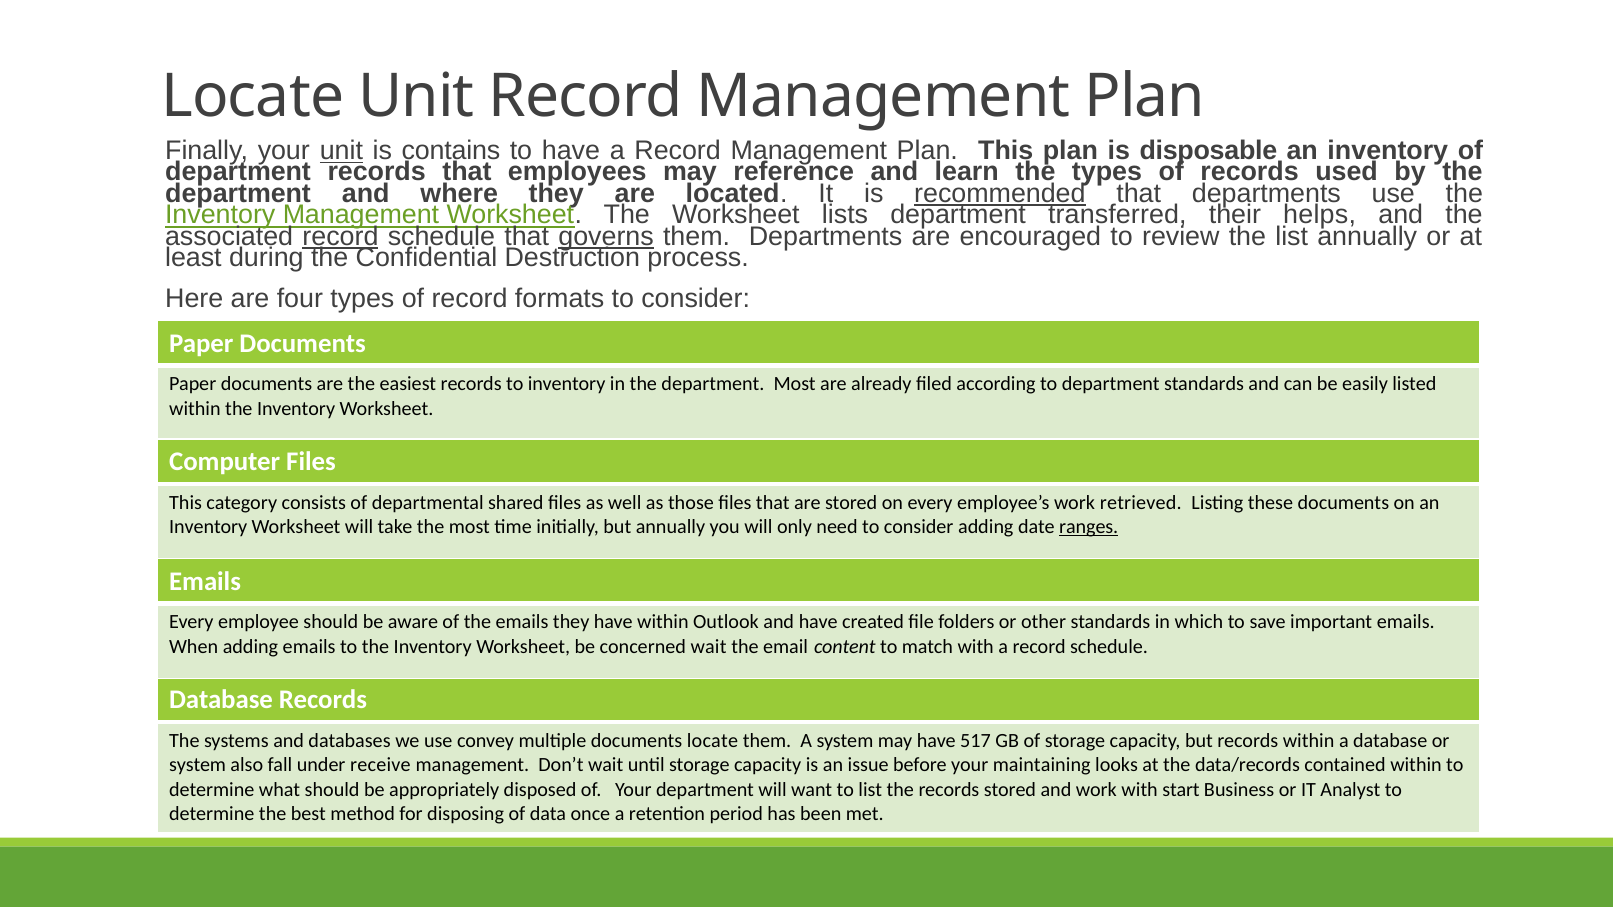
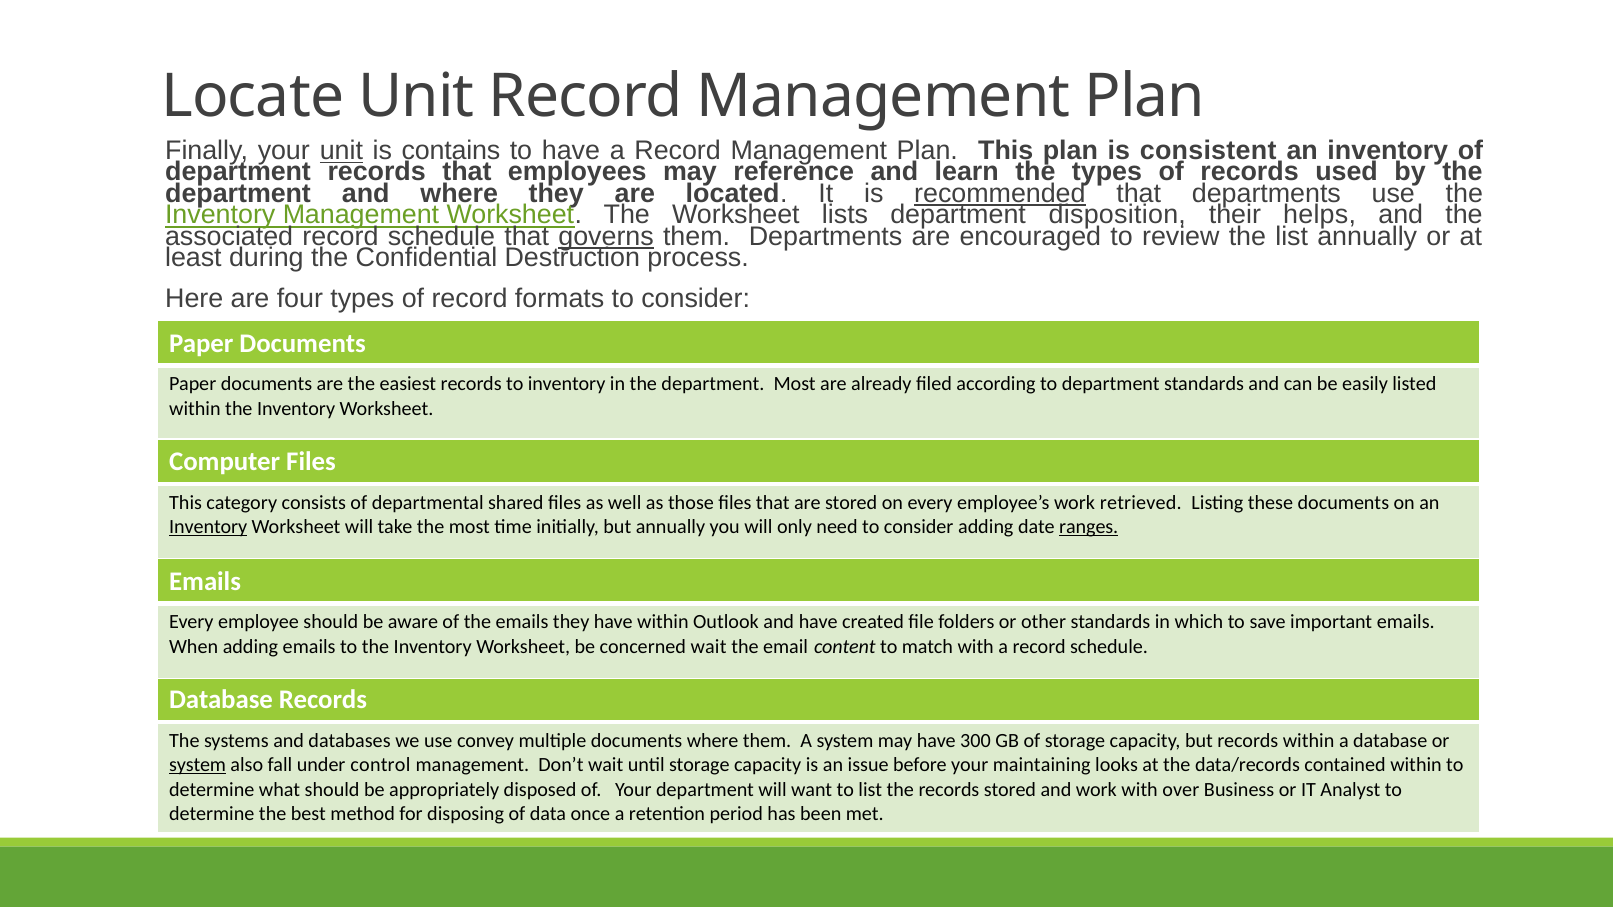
disposable: disposable -> consistent
transferred: transferred -> disposition
record at (340, 237) underline: present -> none
Inventory at (208, 527) underline: none -> present
documents locate: locate -> where
517: 517 -> 300
system at (198, 765) underline: none -> present
receive: receive -> control
start: start -> over
